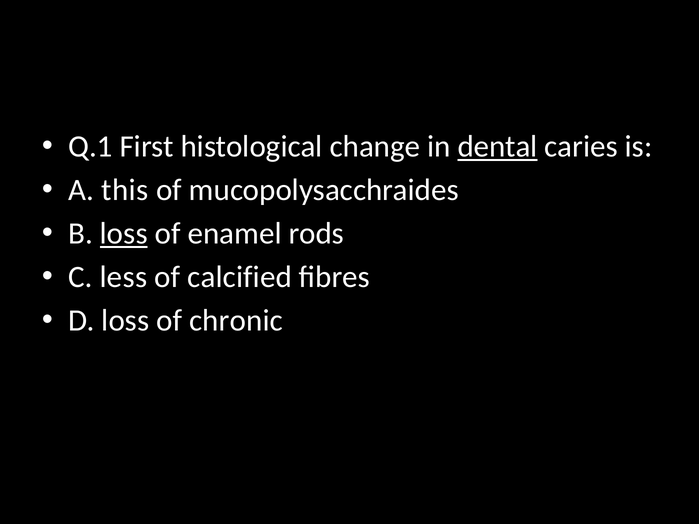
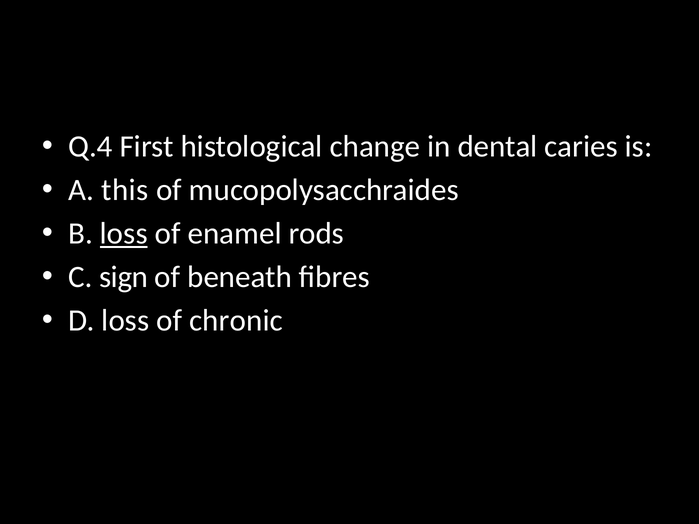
Q.1: Q.1 -> Q.4
dental underline: present -> none
less: less -> sign
calcified: calcified -> beneath
